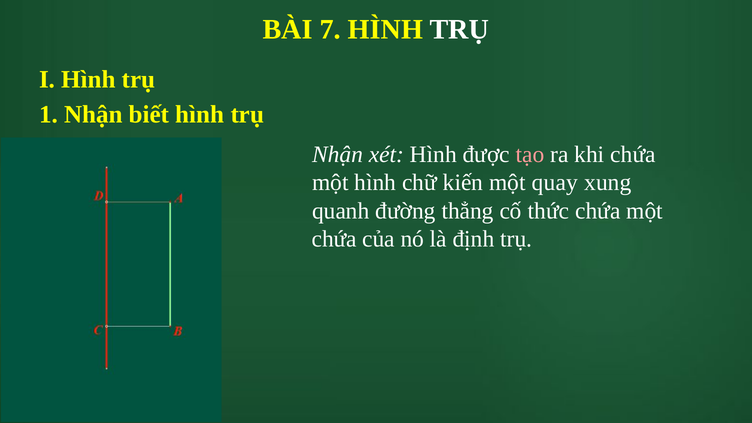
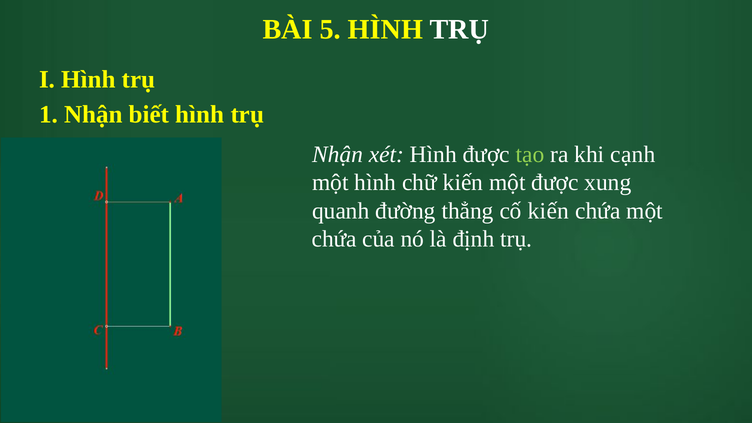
7: 7 -> 5
tạo colour: pink -> light green
khi chứa: chứa -> cạnh
một quay: quay -> được
cố thức: thức -> kiến
